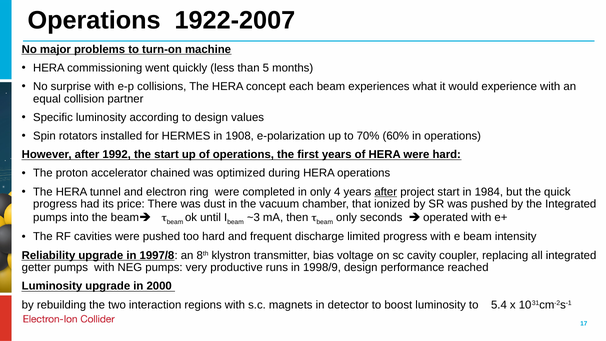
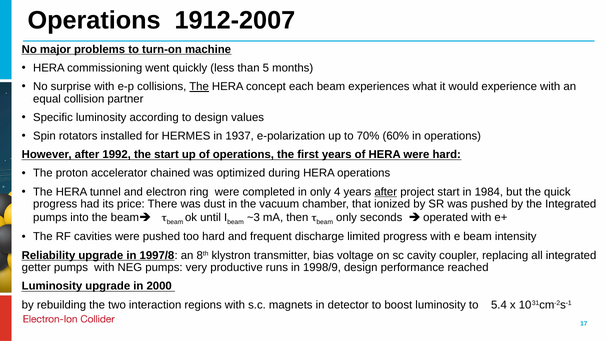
1922-2007: 1922-2007 -> 1912-2007
The at (199, 87) underline: none -> present
1908: 1908 -> 1937
